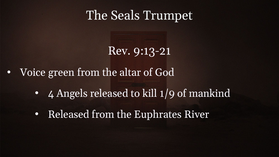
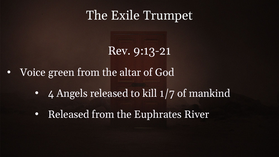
Seals: Seals -> Exile
1/9: 1/9 -> 1/7
